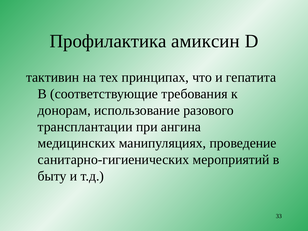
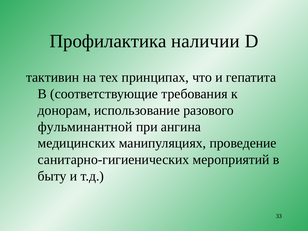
амиксин: амиксин -> наличии
трансплантации: трансплантации -> фульминантной
